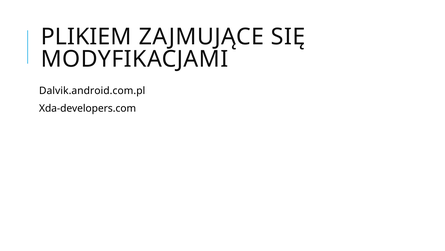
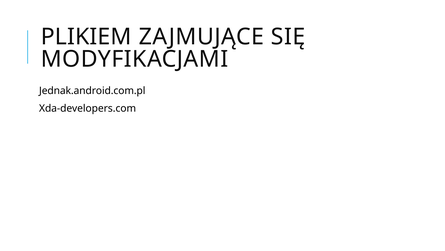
Dalvik.android.com.pl: Dalvik.android.com.pl -> Jednak.android.com.pl
